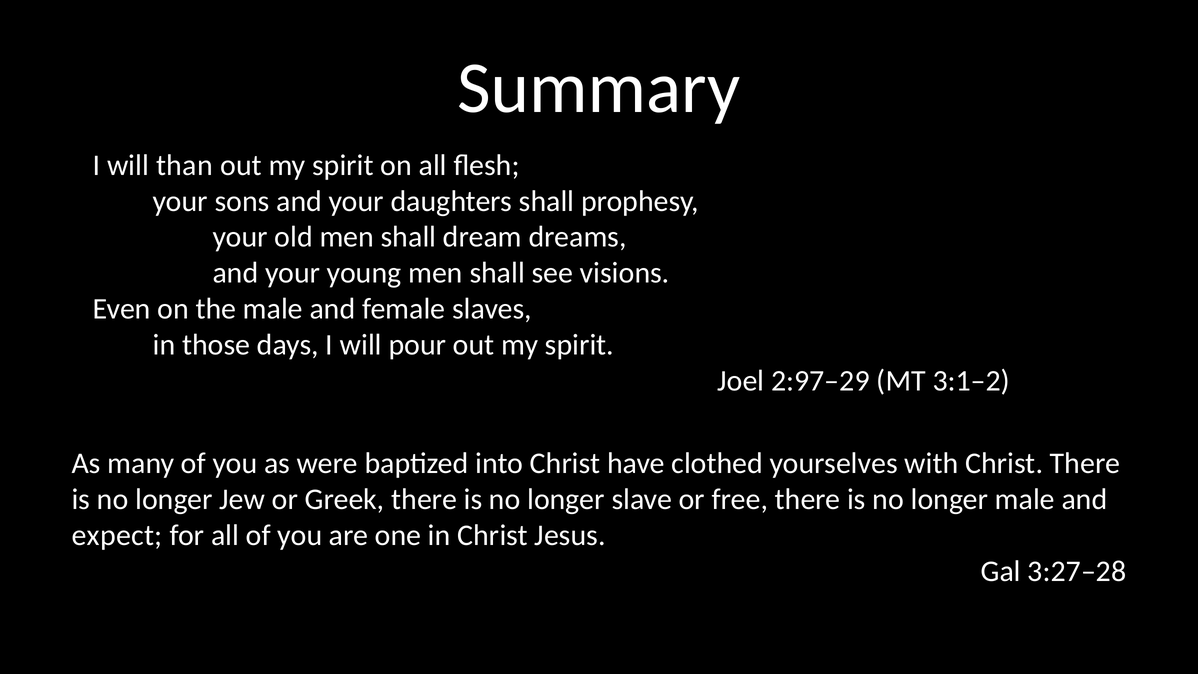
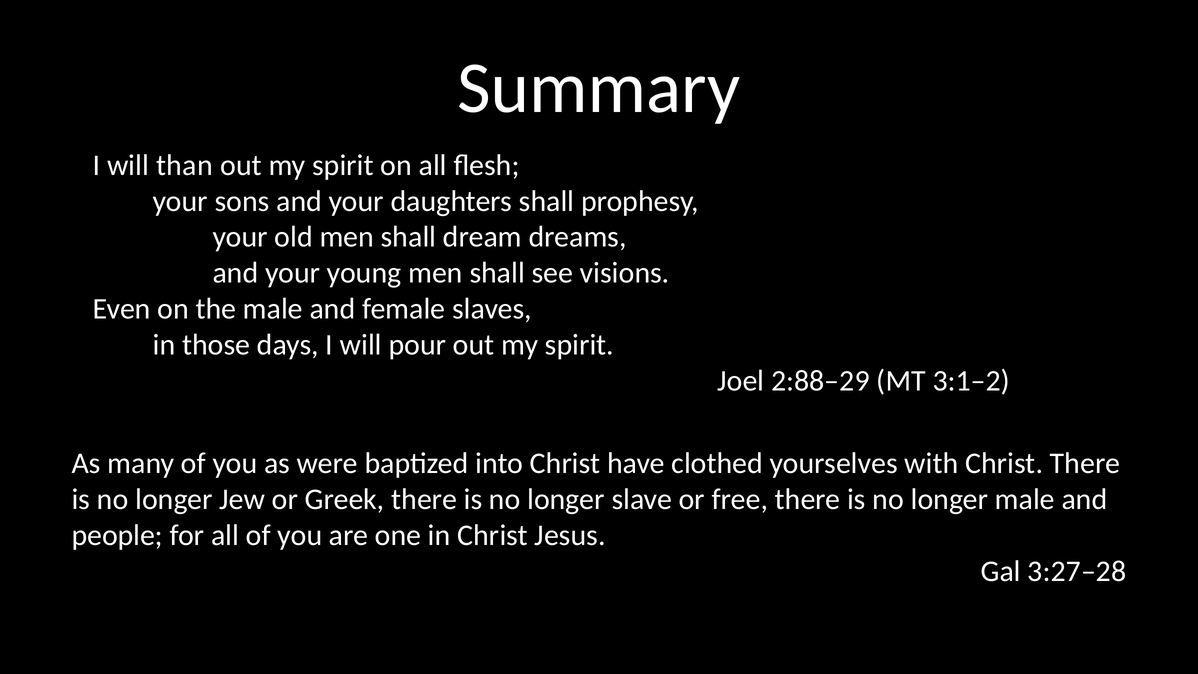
2:97–29: 2:97–29 -> 2:88–29
expect: expect -> people
